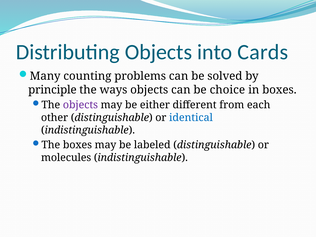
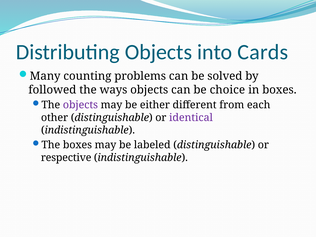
principle: principle -> followed
identical colour: blue -> purple
molecules: molecules -> respective
